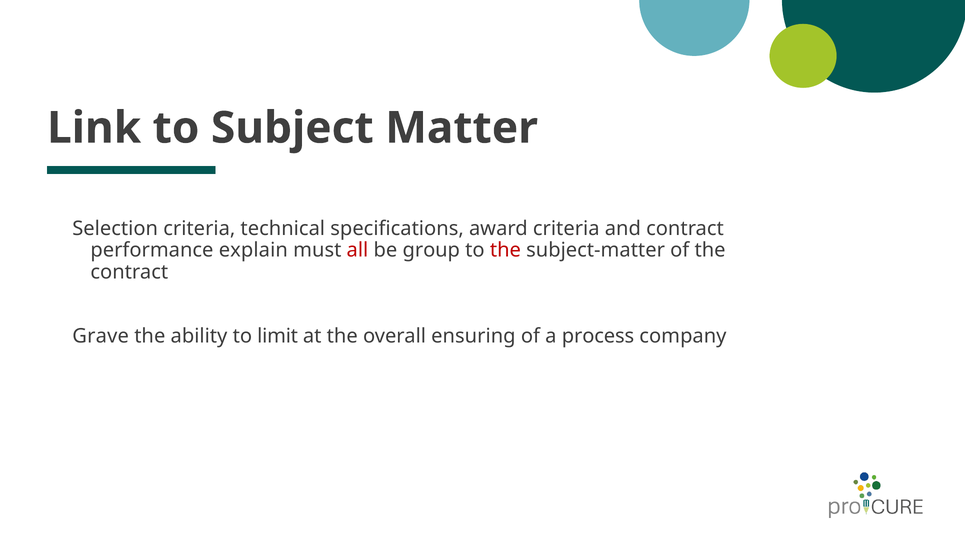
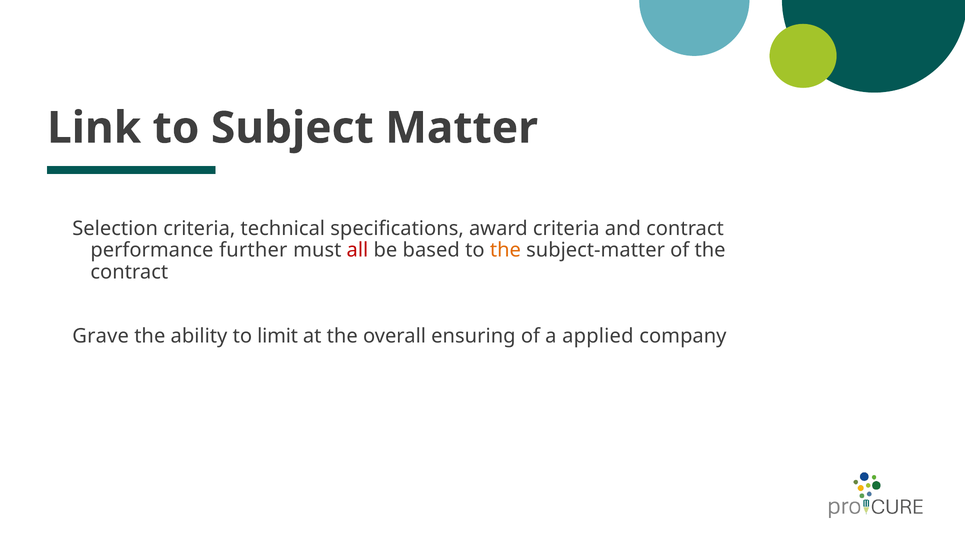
explain: explain -> further
group: group -> based
the at (505, 250) colour: red -> orange
process: process -> applied
